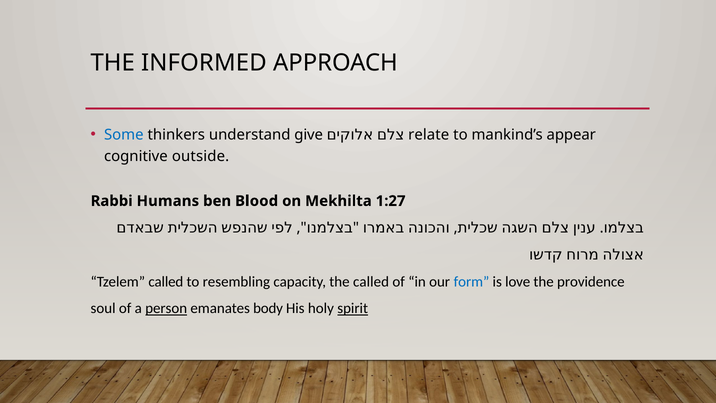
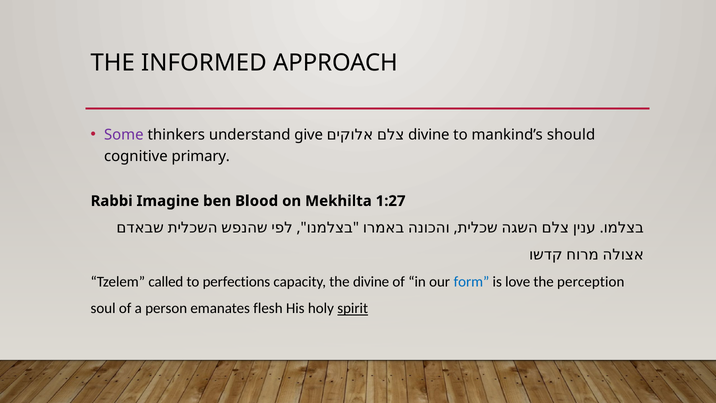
Some colour: blue -> purple
relate at (429, 135): relate -> divine
appear: appear -> should
outside: outside -> primary
Humans: Humans -> Imagine
resembling: resembling -> perfections
the called: called -> divine
providence: providence -> perception
person underline: present -> none
body: body -> flesh
